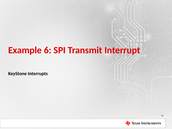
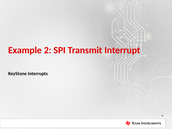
6: 6 -> 2
